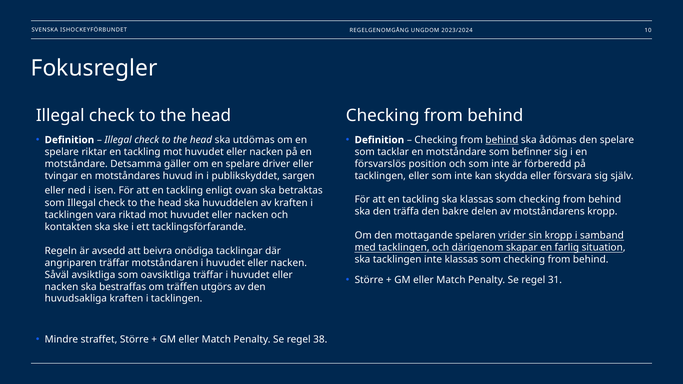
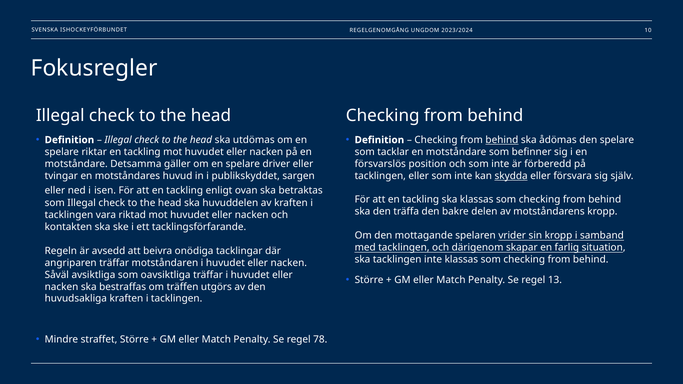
skydda underline: none -> present
31: 31 -> 13
38: 38 -> 78
